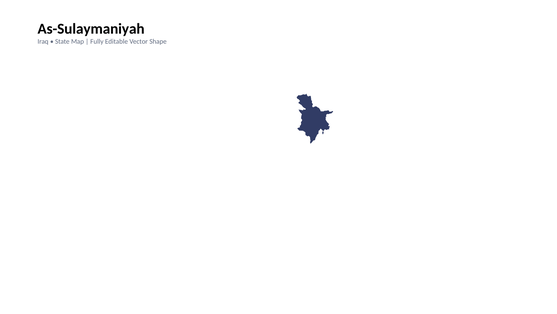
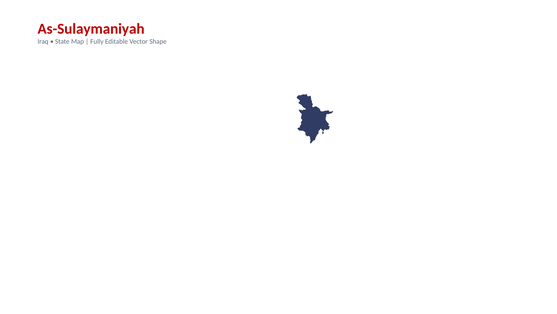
As-Sulaymaniyah colour: black -> red
